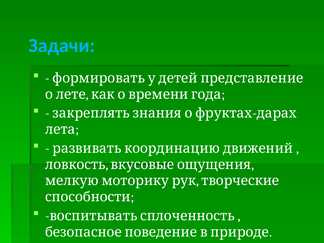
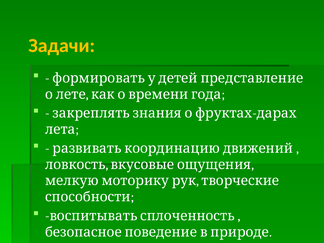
Задачи colour: light blue -> yellow
